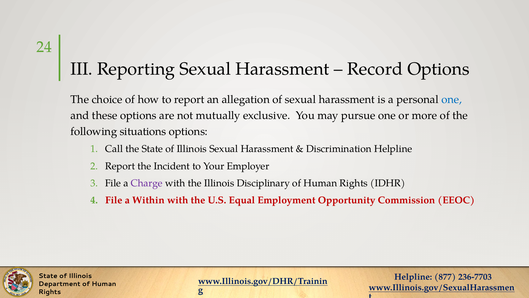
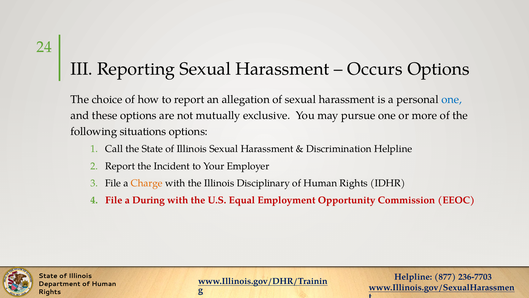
Record: Record -> Occurs
Charge colour: purple -> orange
Within: Within -> During
